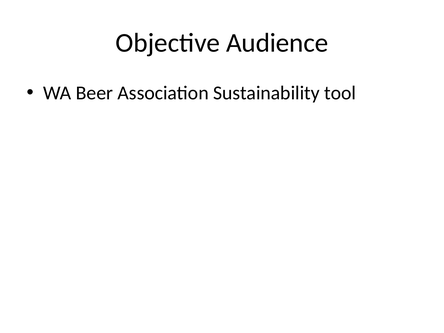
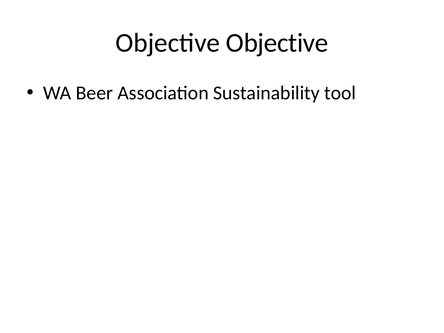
Objective Audience: Audience -> Objective
